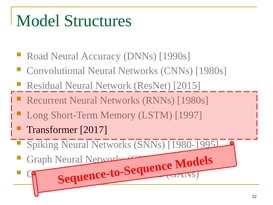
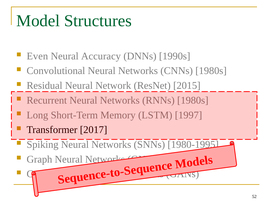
Road: Road -> Even
